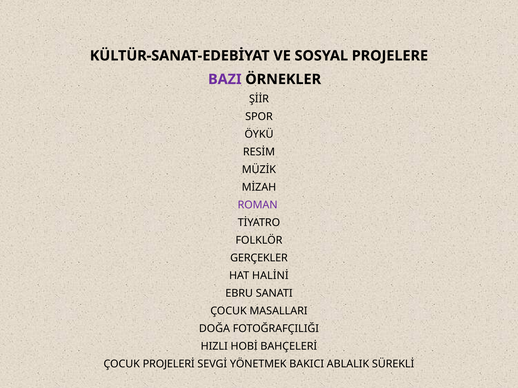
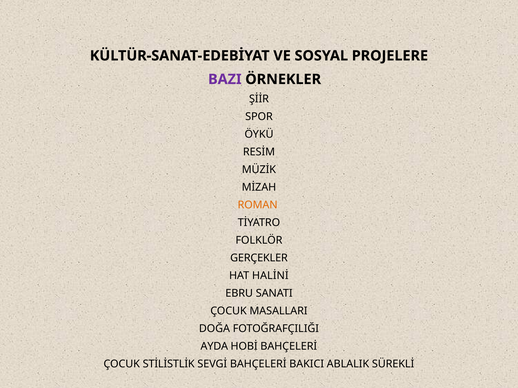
ROMAN colour: purple -> orange
HIZLI: HIZLI -> AYDA
PROJELERİ: PROJELERİ -> STİLİSTLİK
SEVGİ YÖNETMEK: YÖNETMEK -> BAHÇELERİ
